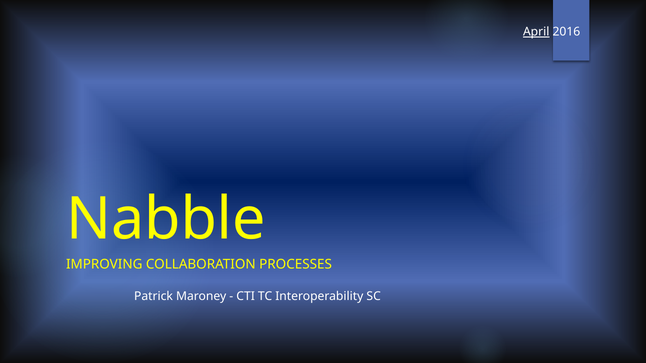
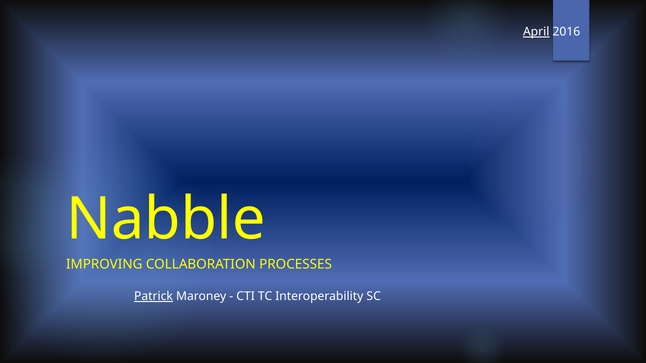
Patrick underline: none -> present
